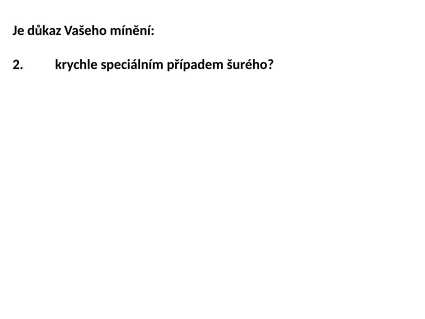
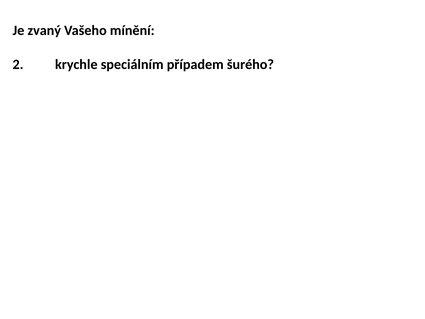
důkaz: důkaz -> zvaný
